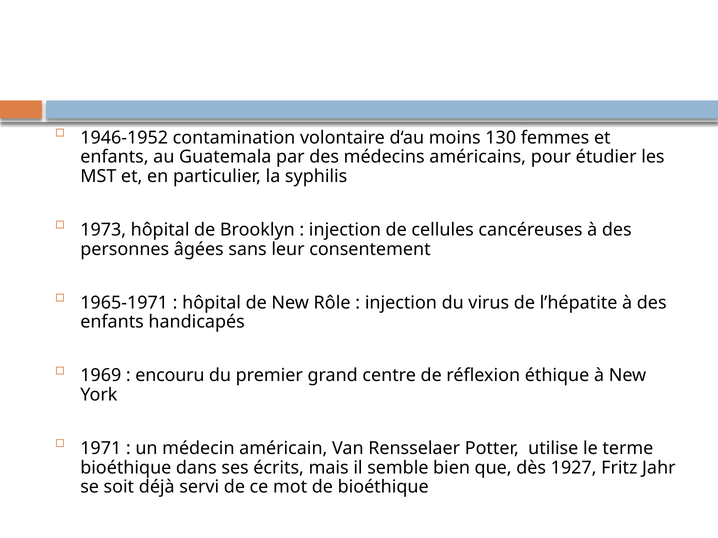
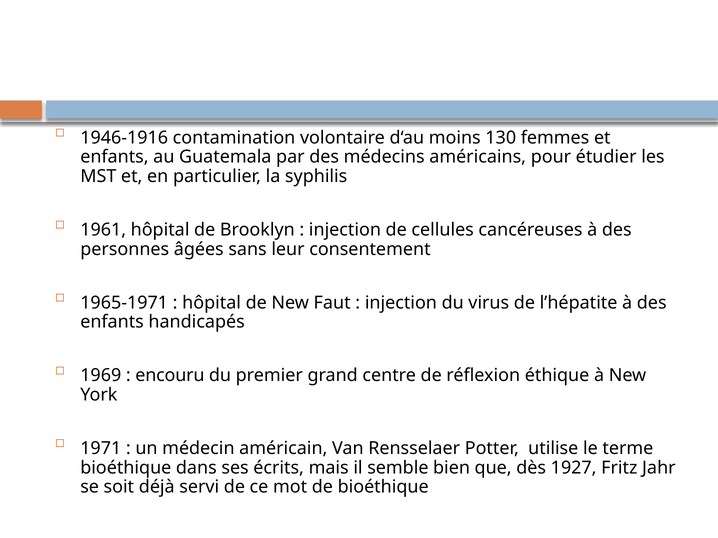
1946-1952: 1946-1952 -> 1946-1916
1973: 1973 -> 1961
Rôle: Rôle -> Faut
